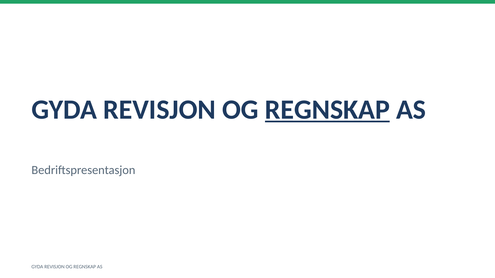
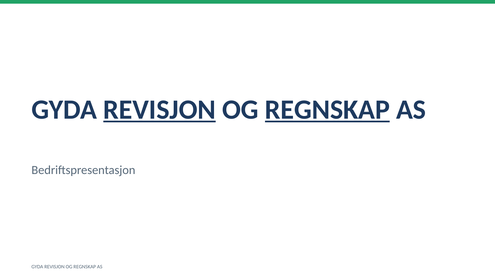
REVISJON at (160, 110) underline: none -> present
